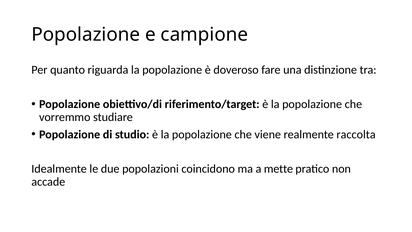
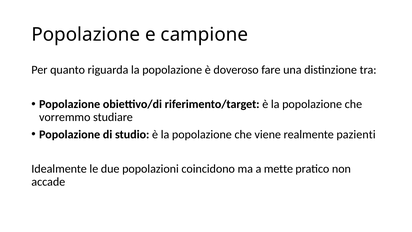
raccolta: raccolta -> pazienti
